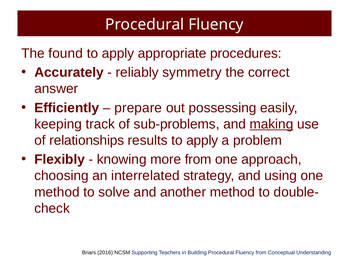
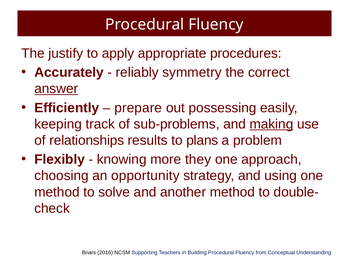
found: found -> justify
answer underline: none -> present
results to apply: apply -> plans
more from: from -> they
interrelated: interrelated -> opportunity
